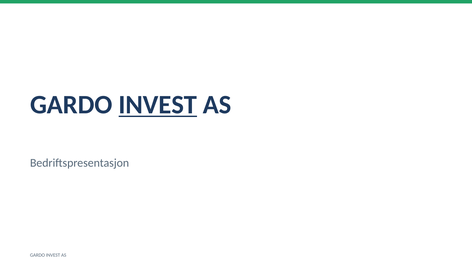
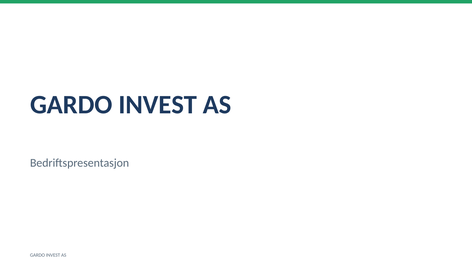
INVEST at (158, 105) underline: present -> none
